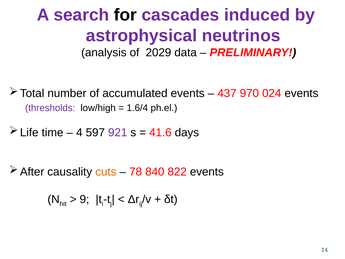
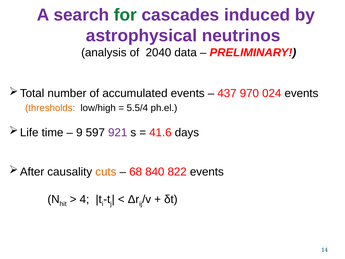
for colour: black -> green
2029: 2029 -> 2040
thresholds colour: purple -> orange
1.6/4: 1.6/4 -> 5.5/4
4: 4 -> 9
78: 78 -> 68
9: 9 -> 4
